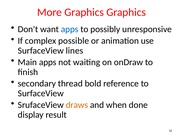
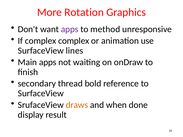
More Graphics: Graphics -> Rotation
apps at (70, 29) colour: blue -> purple
possibly: possibly -> method
complex possible: possible -> complex
